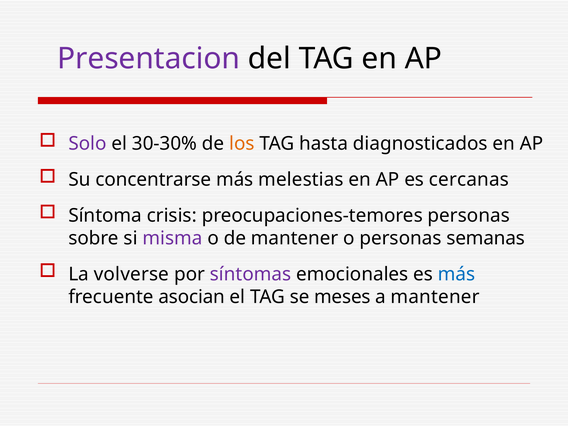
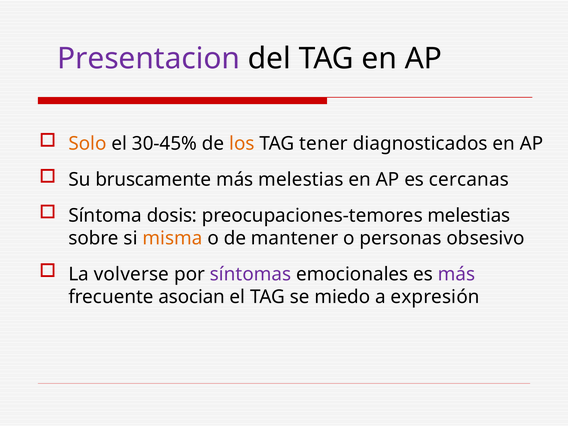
Solo colour: purple -> orange
30-30%: 30-30% -> 30-45%
hasta: hasta -> tener
concentrarse: concentrarse -> bruscamente
crisis: crisis -> dosis
preocupaciones-temores personas: personas -> melestias
misma colour: purple -> orange
semanas: semanas -> obsesivo
más at (457, 274) colour: blue -> purple
meses: meses -> miedo
a mantener: mantener -> expresión
